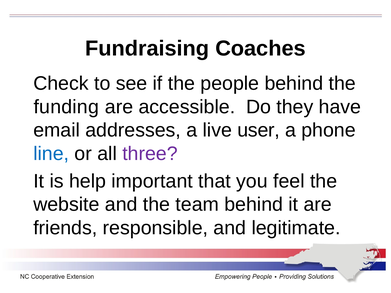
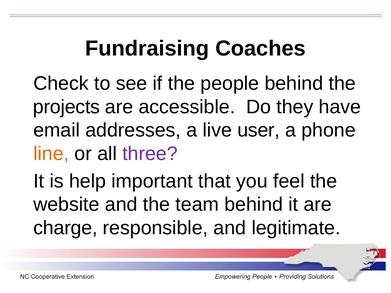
funding: funding -> projects
line colour: blue -> orange
friends: friends -> charge
